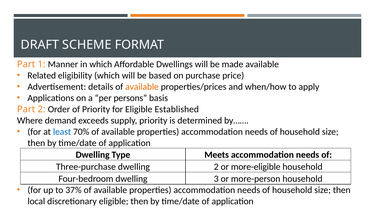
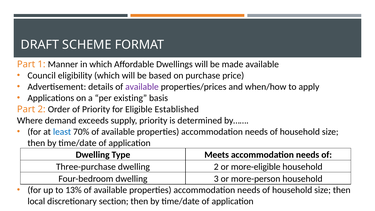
Related: Related -> Council
available at (142, 87) colour: orange -> purple
persons: persons -> existing
37%: 37% -> 13%
discretionary eligible: eligible -> section
